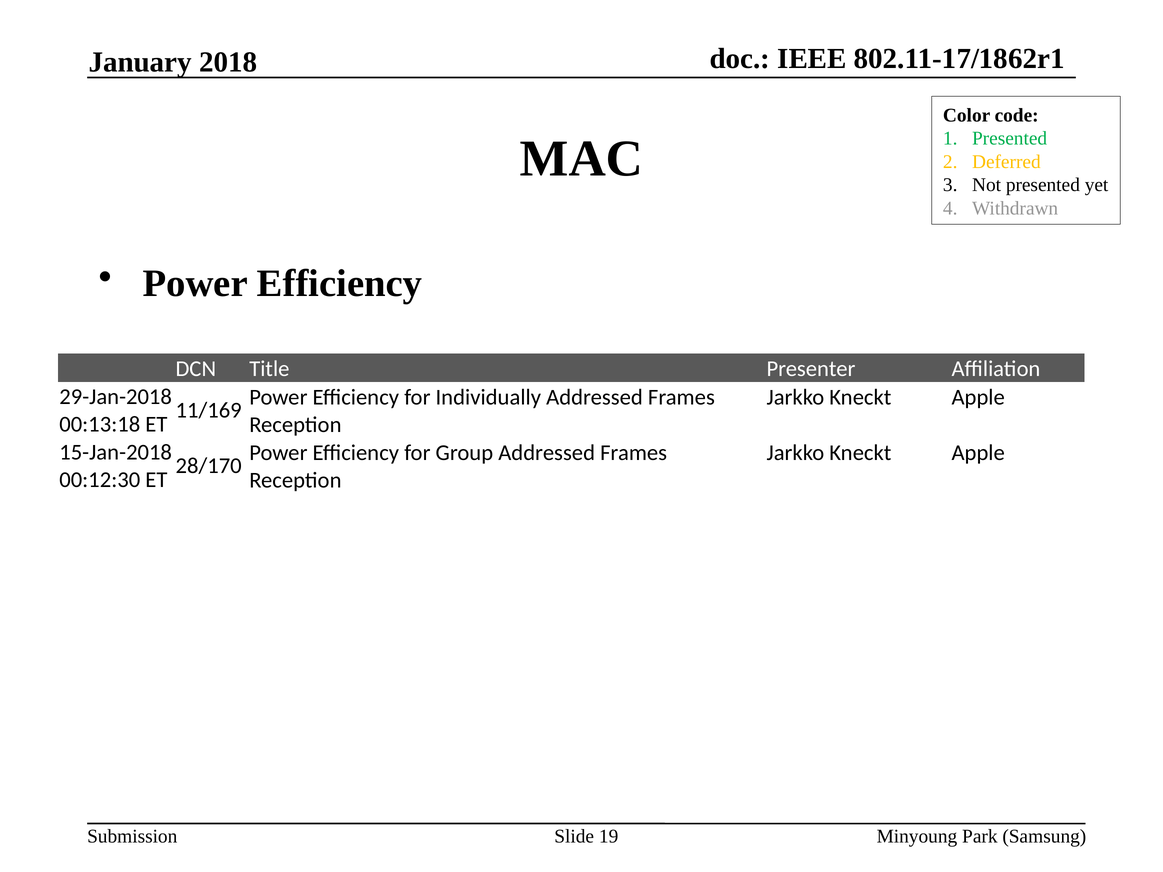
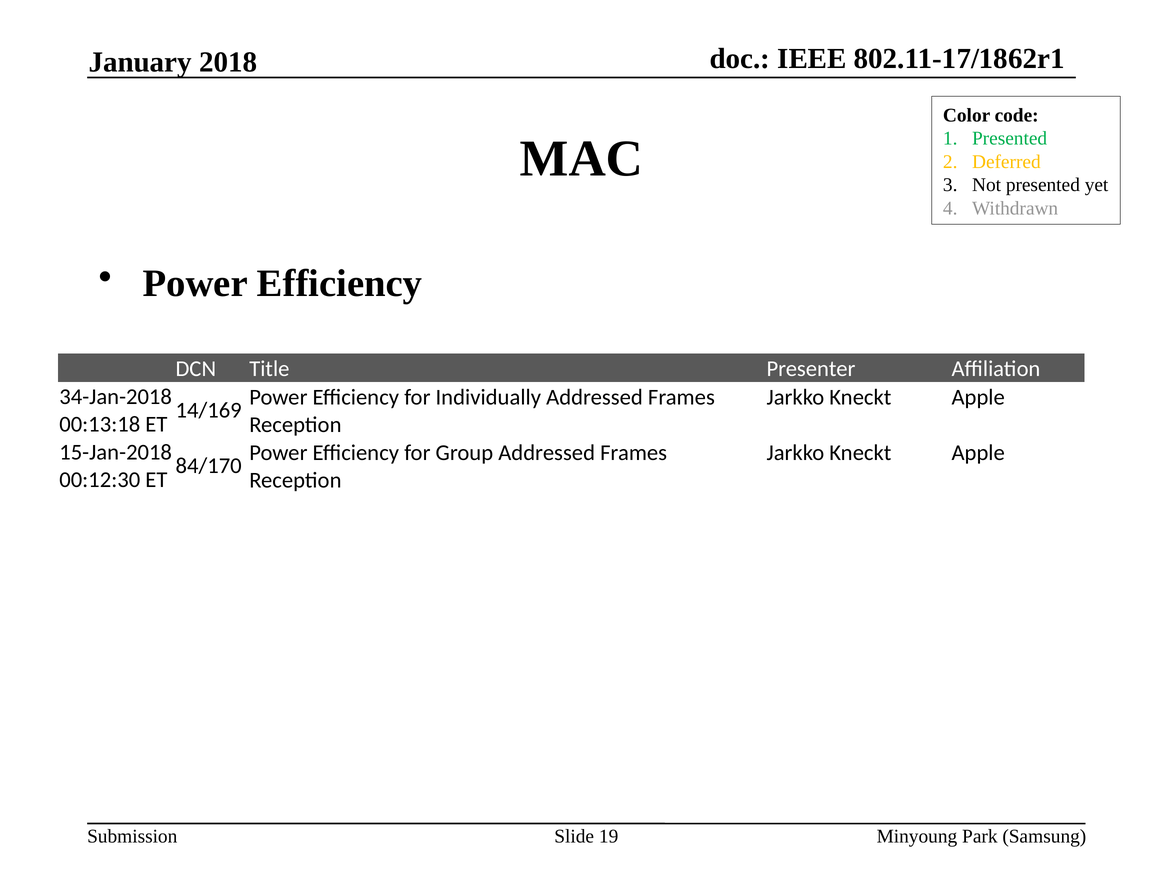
29-Jan-2018: 29-Jan-2018 -> 34-Jan-2018
11/169: 11/169 -> 14/169
28/170: 28/170 -> 84/170
